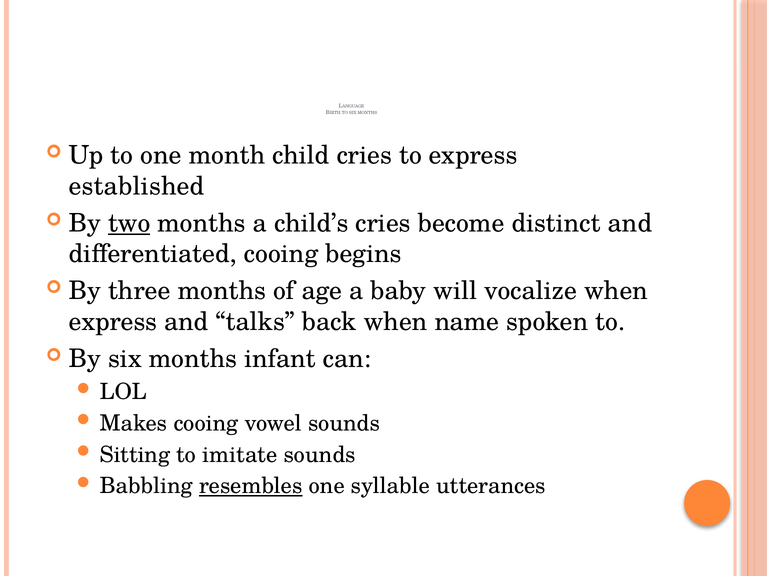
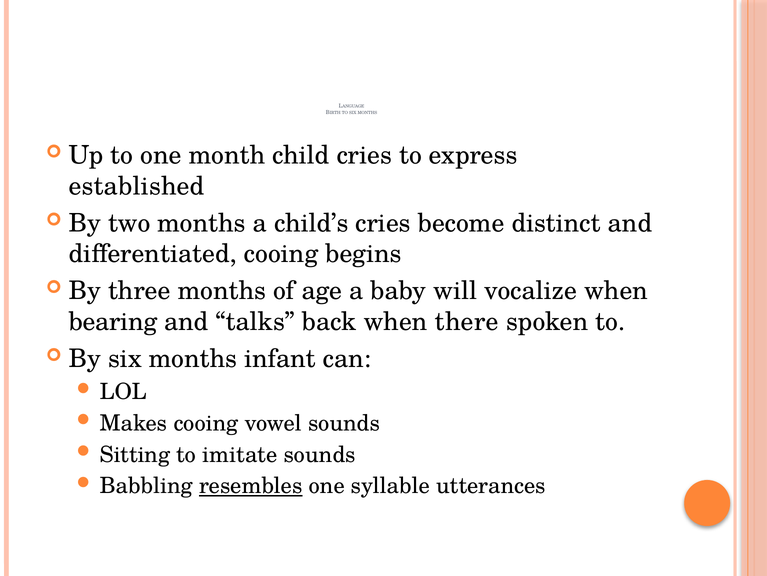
two underline: present -> none
express at (113, 321): express -> bearing
name: name -> there
